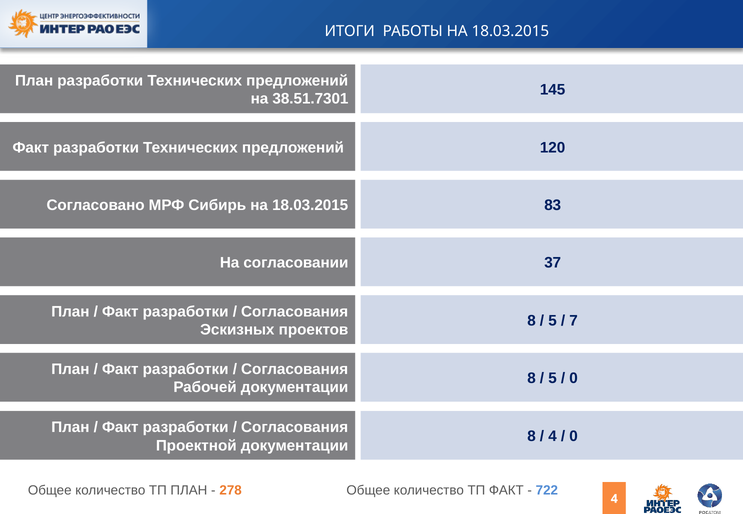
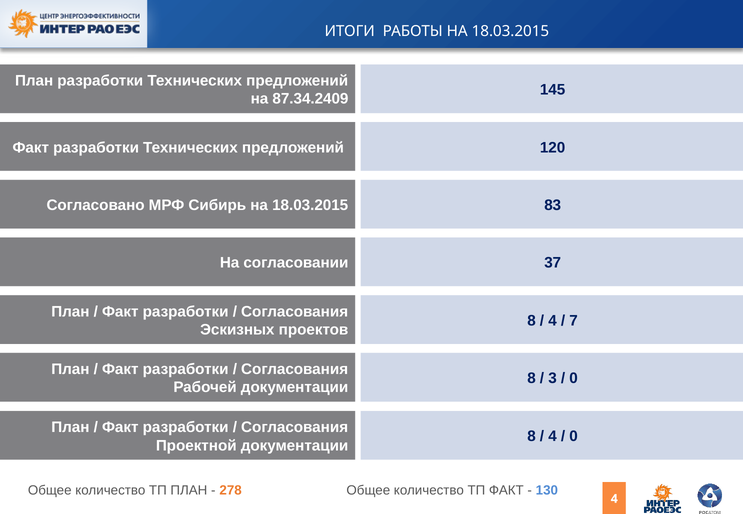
38.51.7301: 38.51.7301 -> 87.34.2409
5 at (553, 321): 5 -> 4
5 at (552, 379): 5 -> 3
722: 722 -> 130
